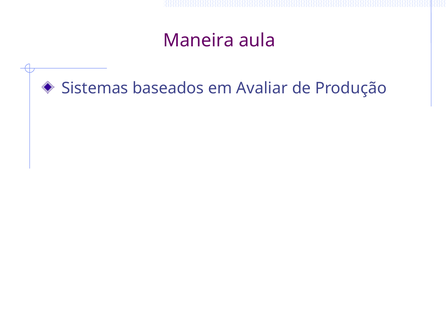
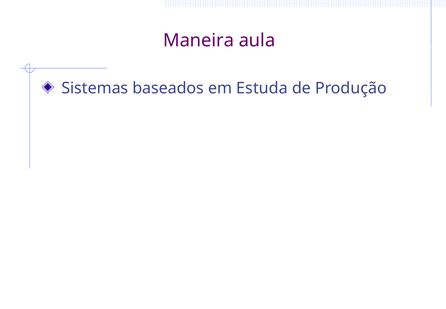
Avaliar: Avaliar -> Estuda
